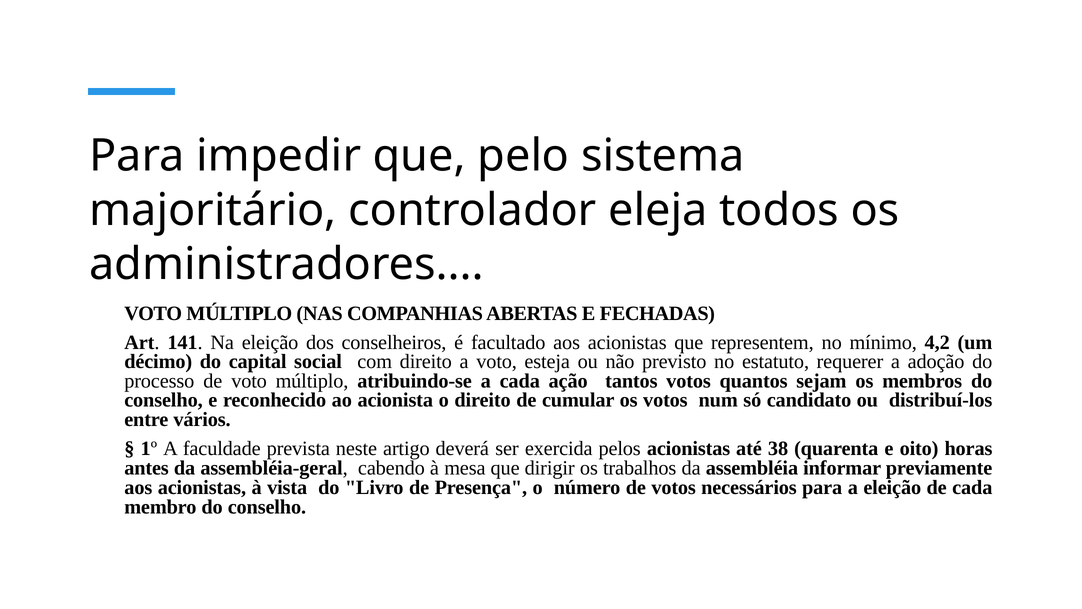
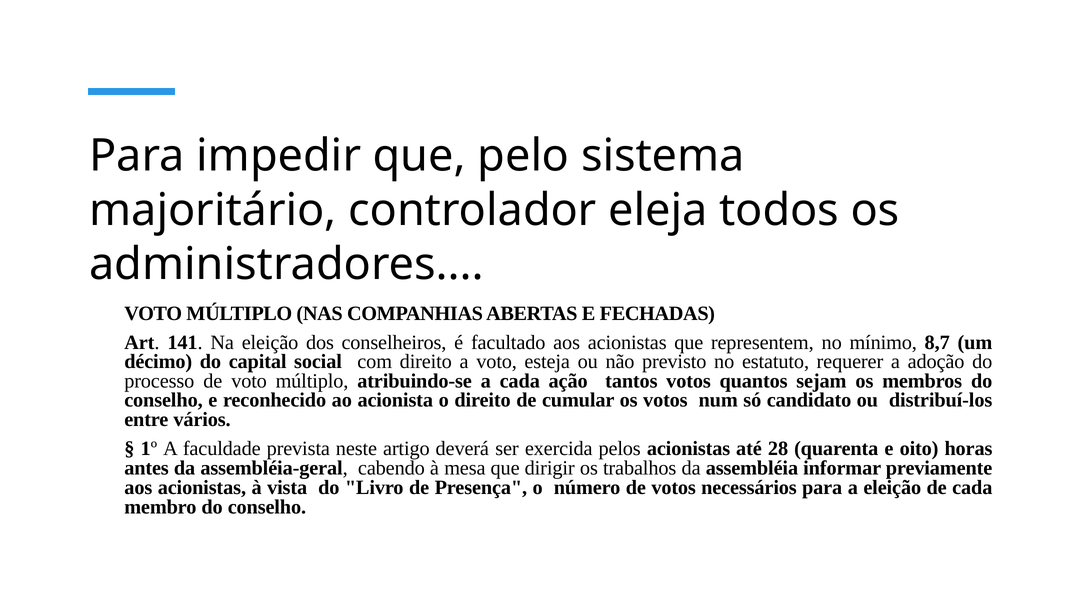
4,2: 4,2 -> 8,7
38: 38 -> 28
